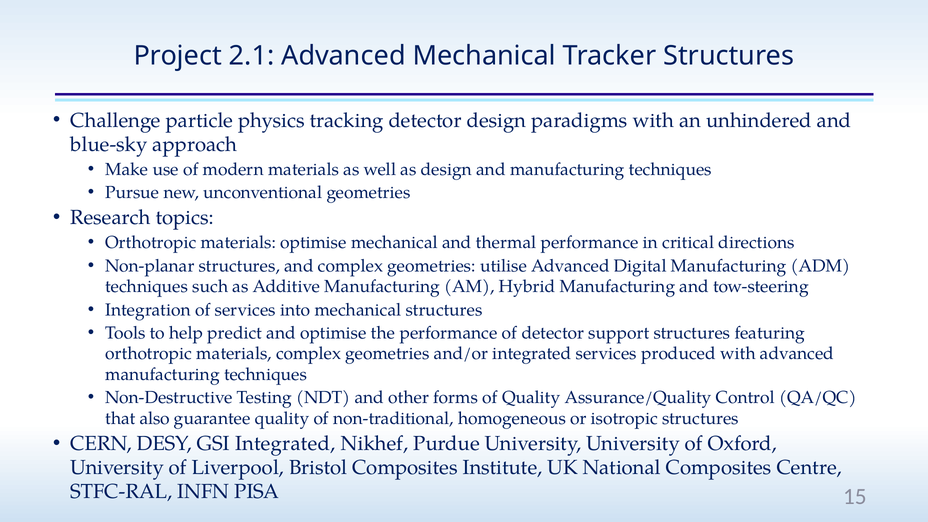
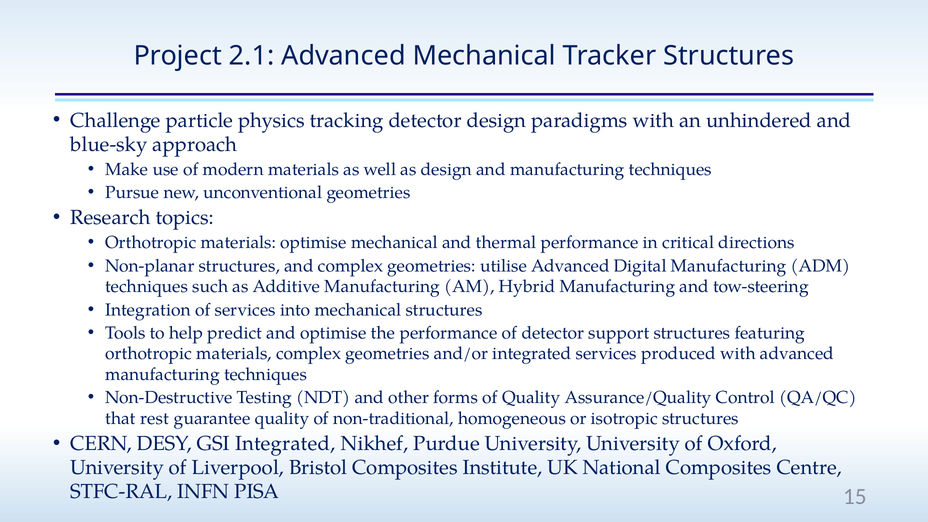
also: also -> rest
